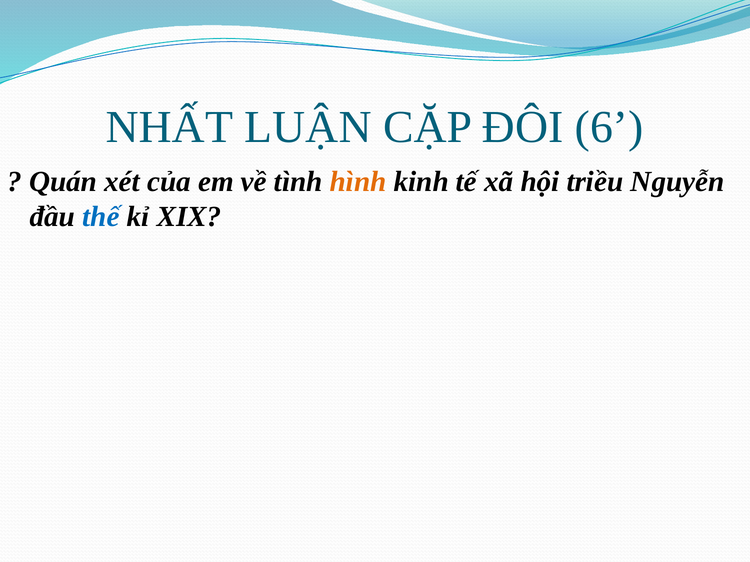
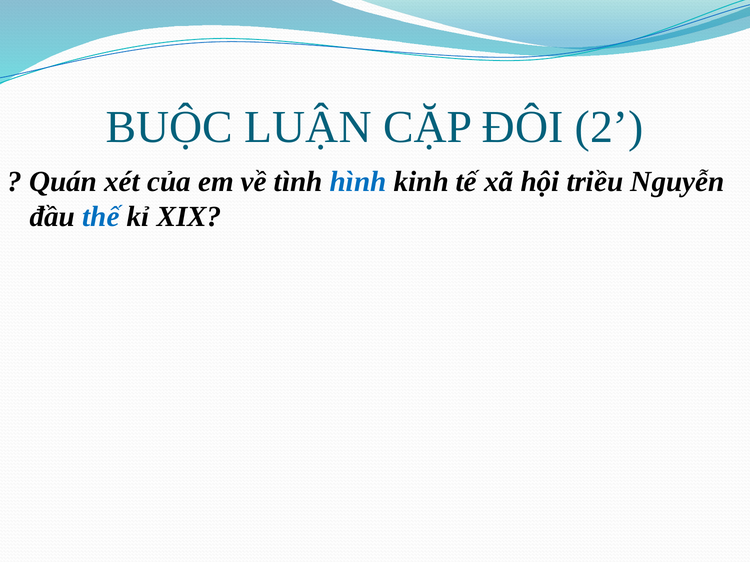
NHẤT: NHẤT -> BUỘC
6: 6 -> 2
hình colour: orange -> blue
